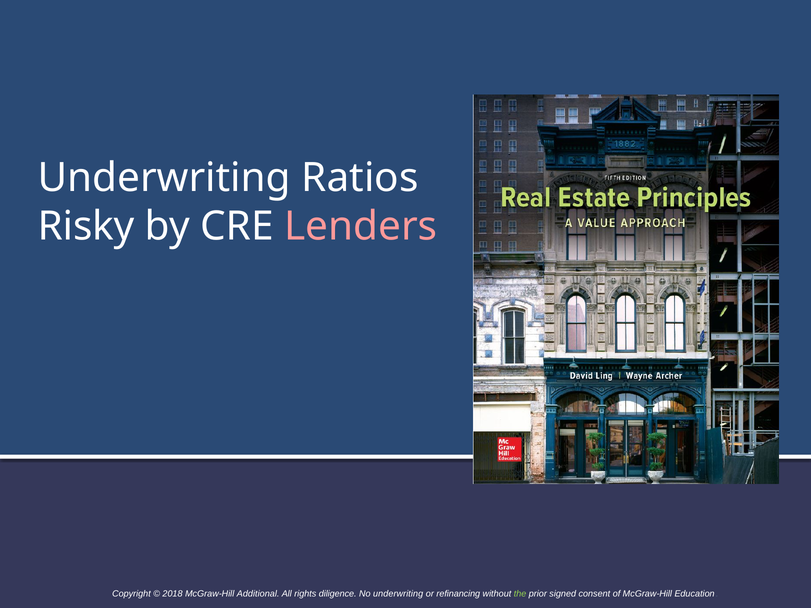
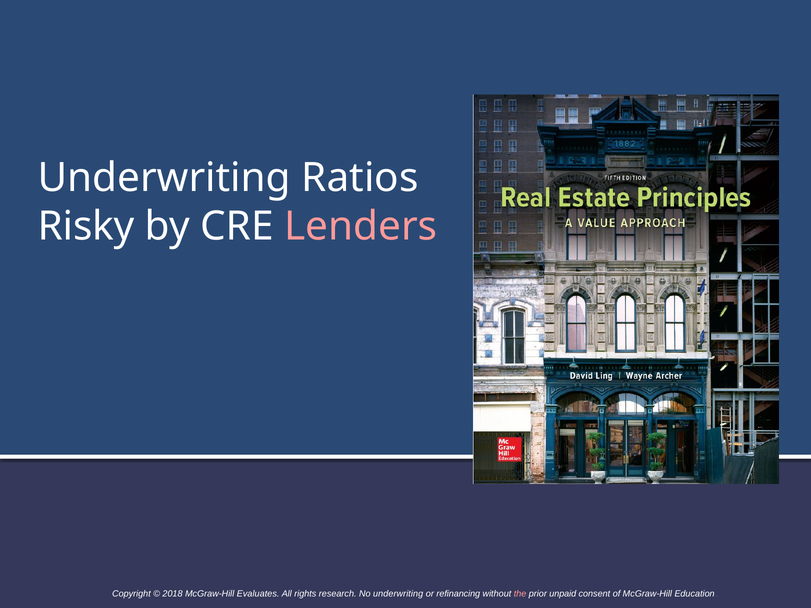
Additional: Additional -> Evaluates
diligence: diligence -> research
the colour: light green -> pink
signed: signed -> unpaid
